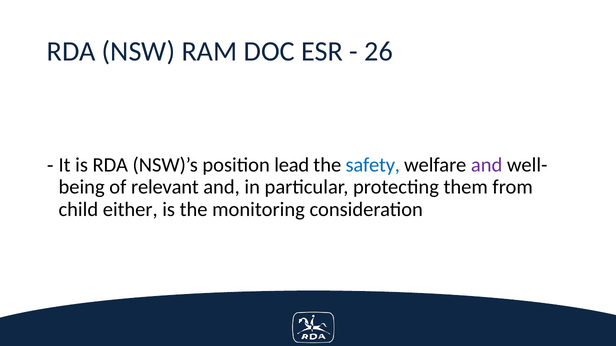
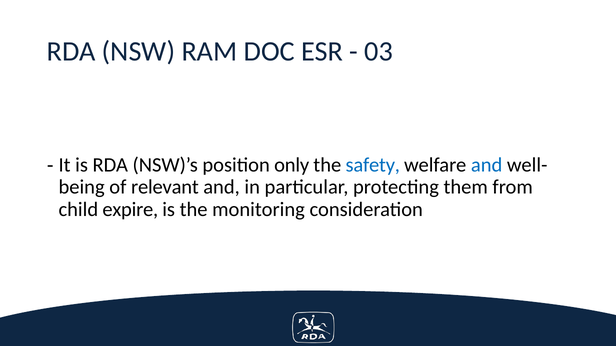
26: 26 -> 03
lead: lead -> only
and at (487, 165) colour: purple -> blue
either: either -> expire
